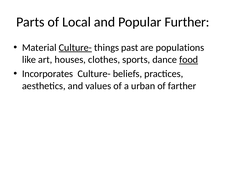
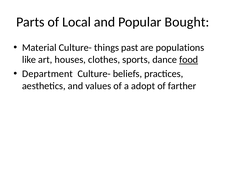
Further: Further -> Bought
Culture- at (75, 47) underline: present -> none
Incorporates: Incorporates -> Department
urban: urban -> adopt
